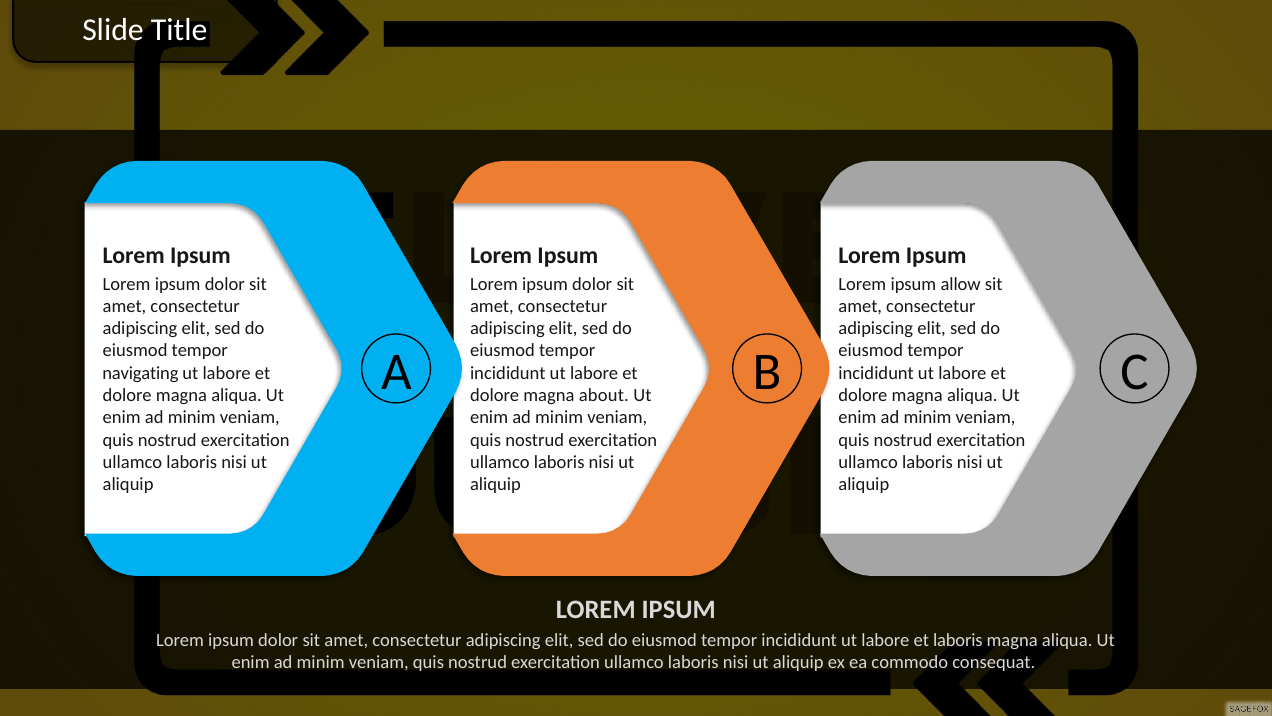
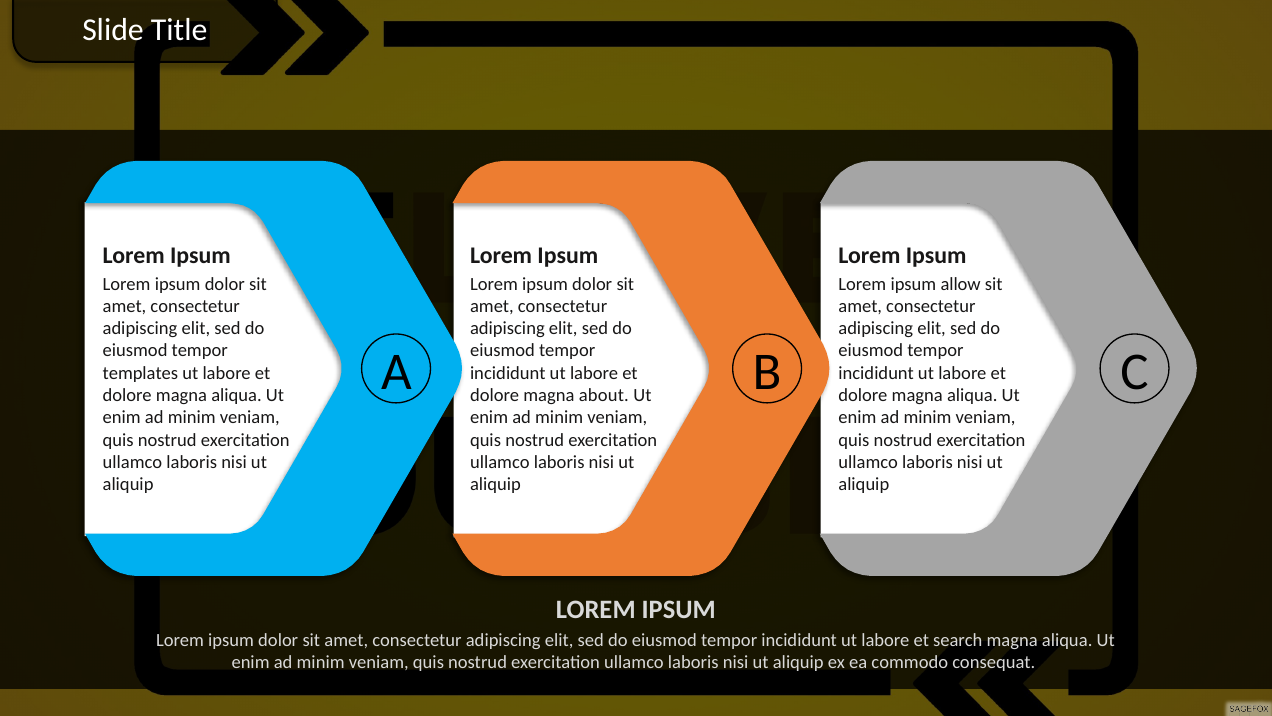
navigating: navigating -> templates
et laboris: laboris -> search
